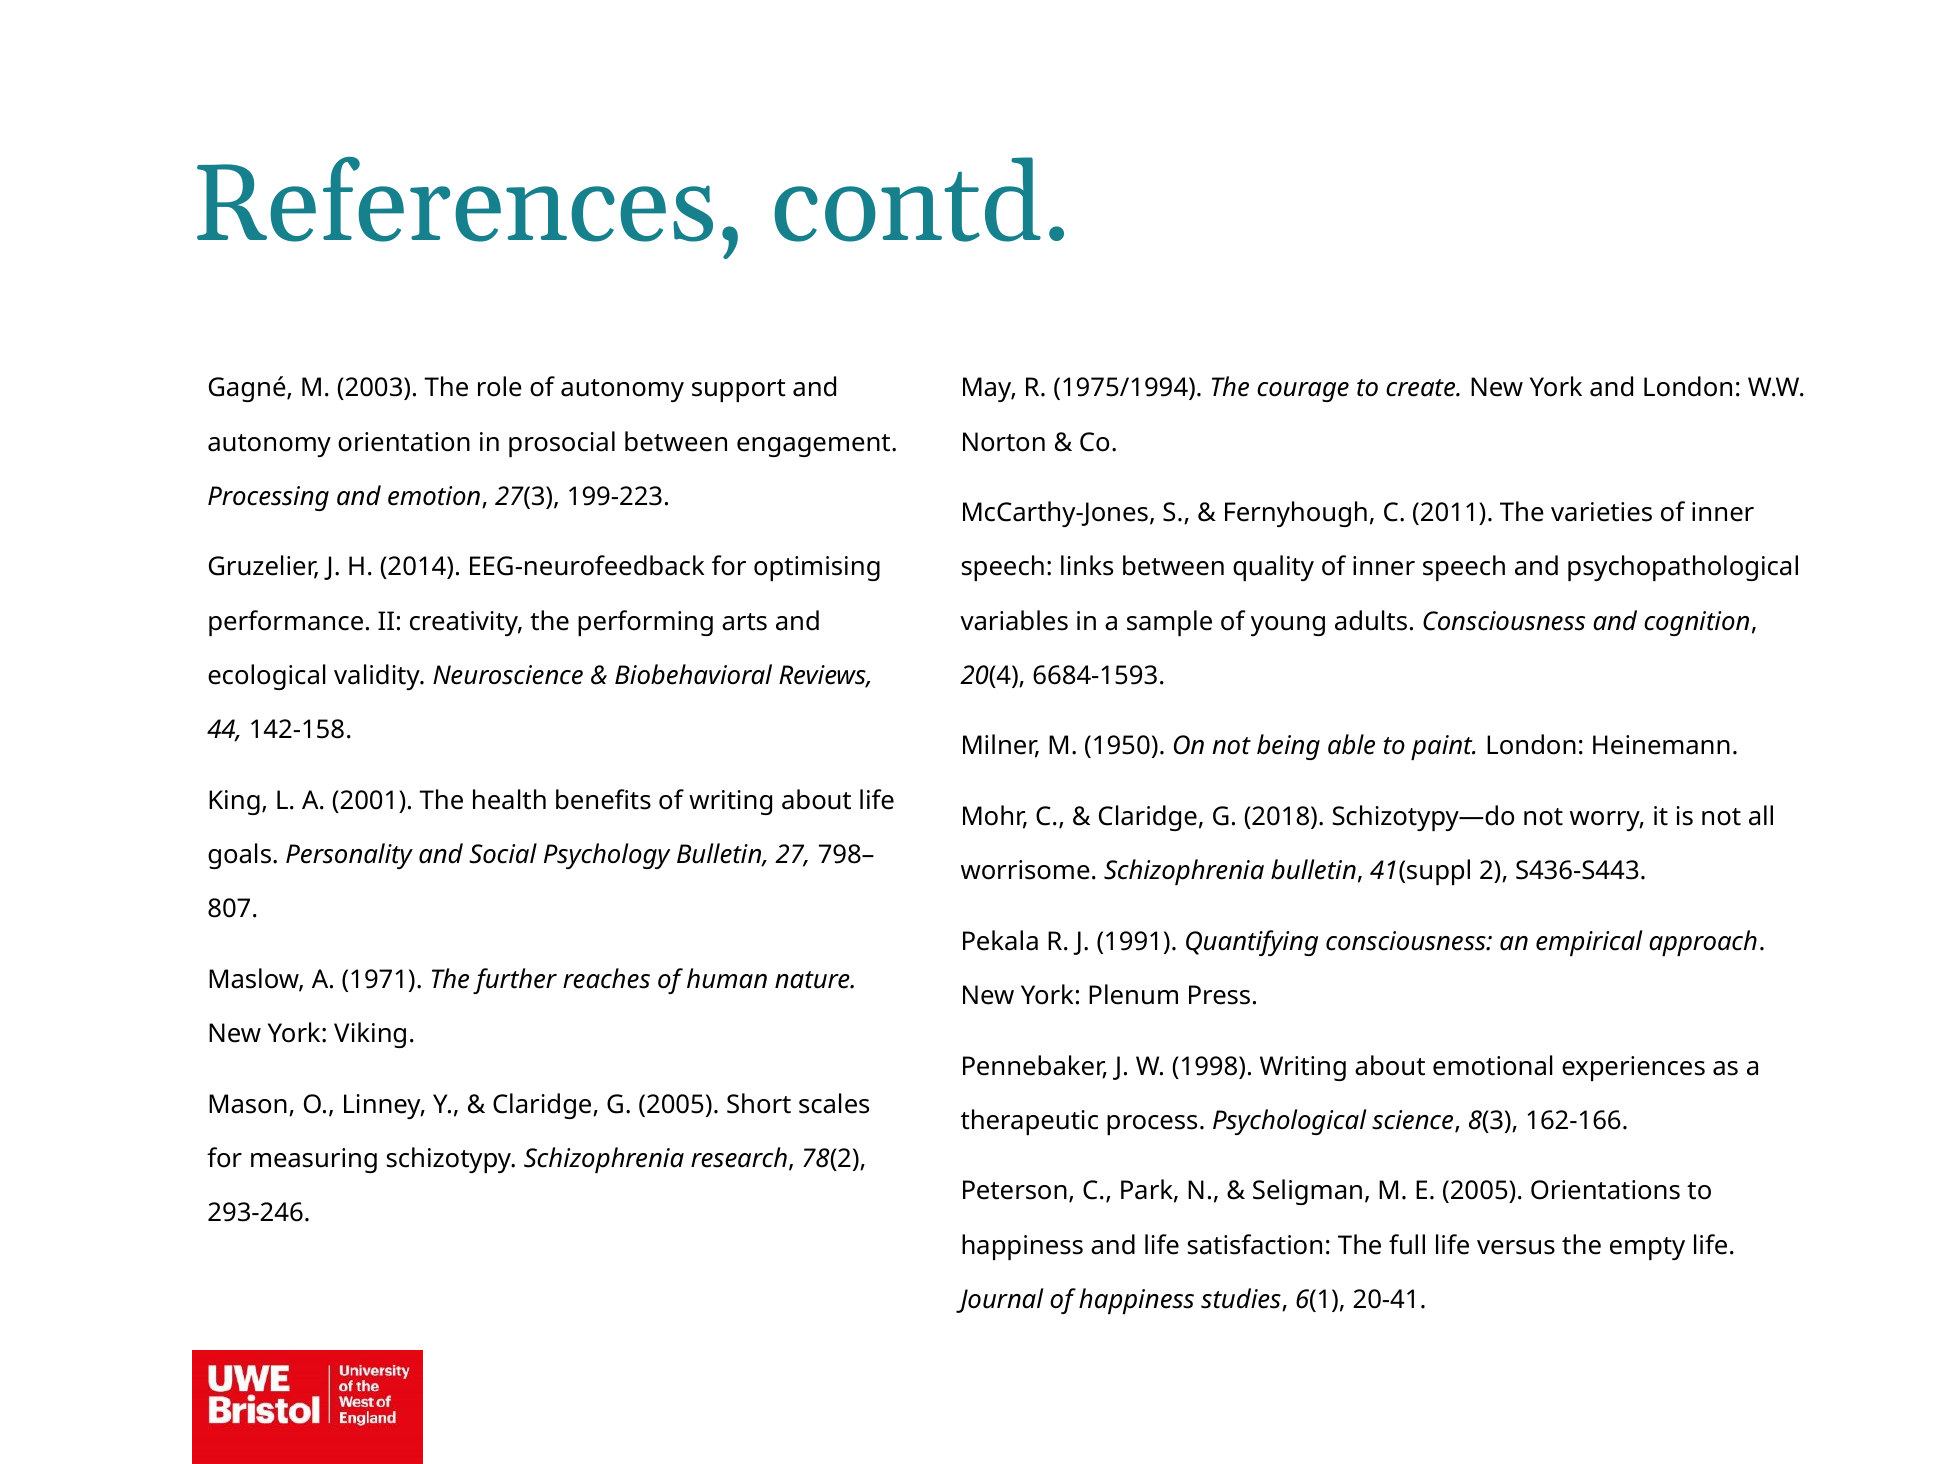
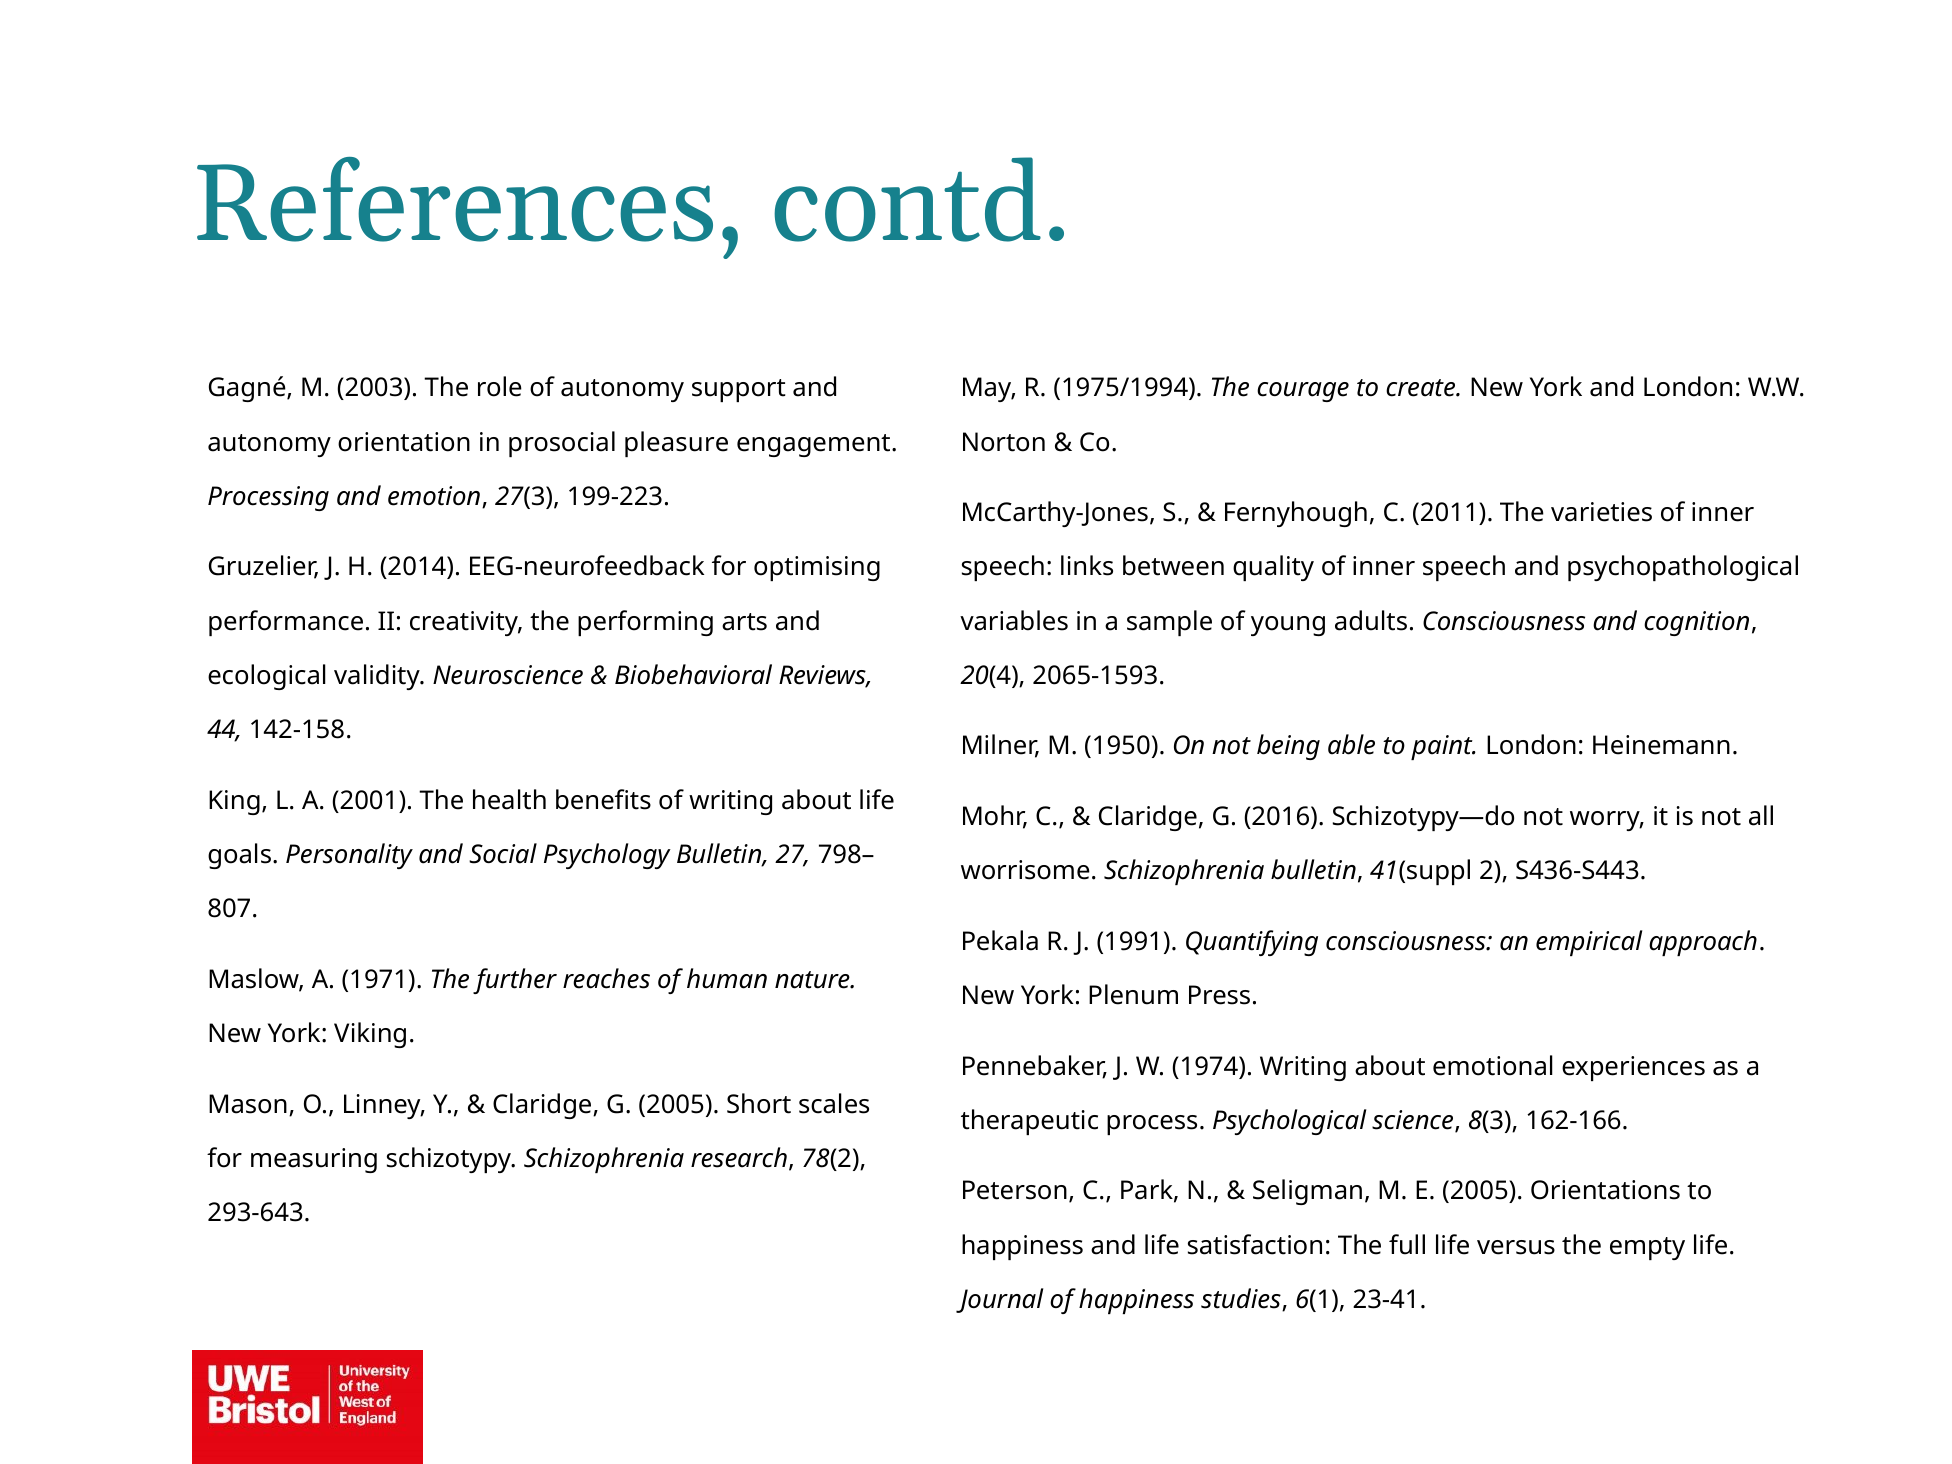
prosocial between: between -> pleasure
6684-1593: 6684-1593 -> 2065-1593
2018: 2018 -> 2016
1998: 1998 -> 1974
293-246: 293-246 -> 293-643
20-41: 20-41 -> 23-41
